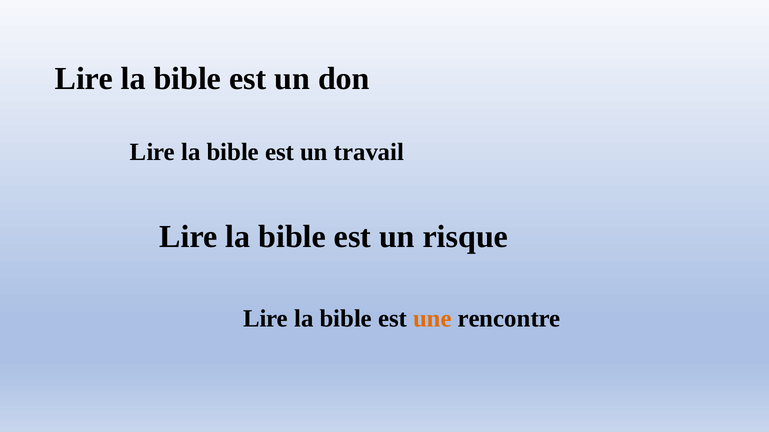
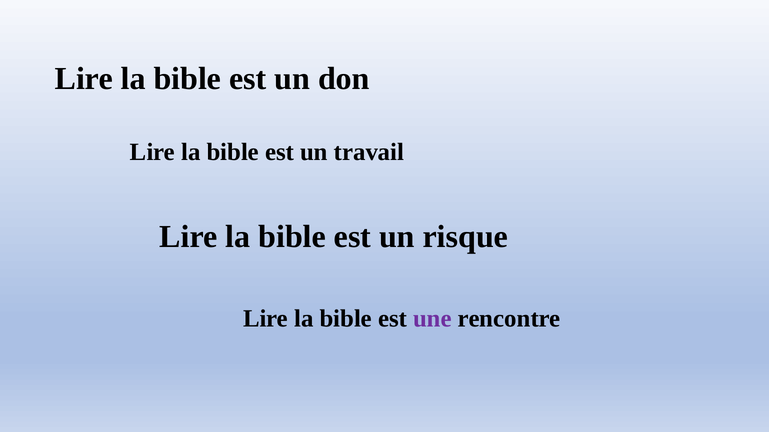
une colour: orange -> purple
